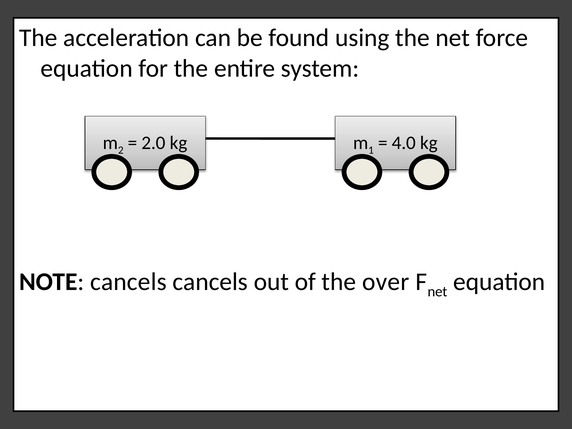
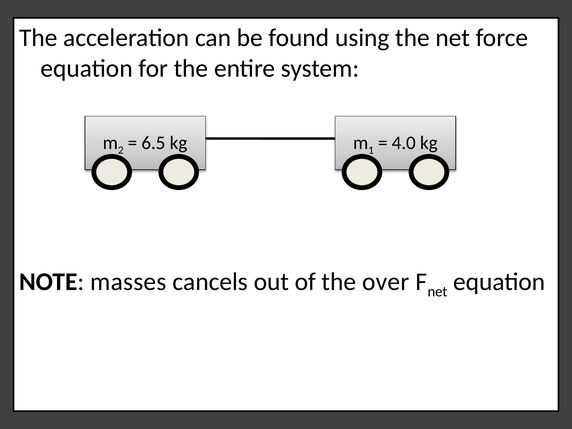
2.0: 2.0 -> 6.5
NOTE cancels: cancels -> masses
